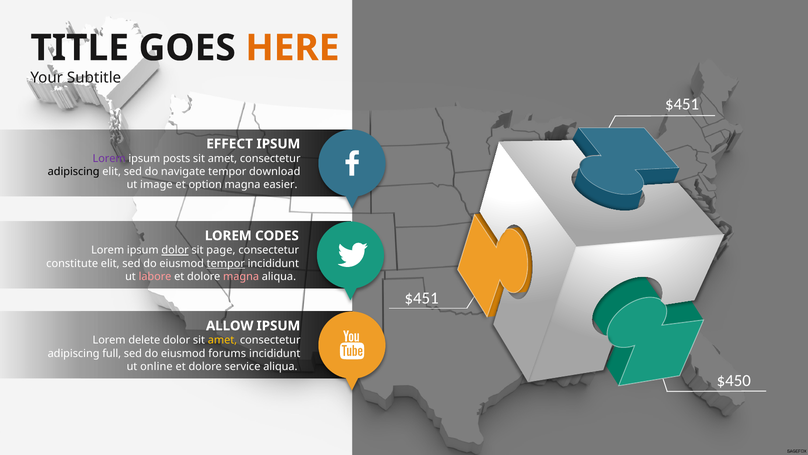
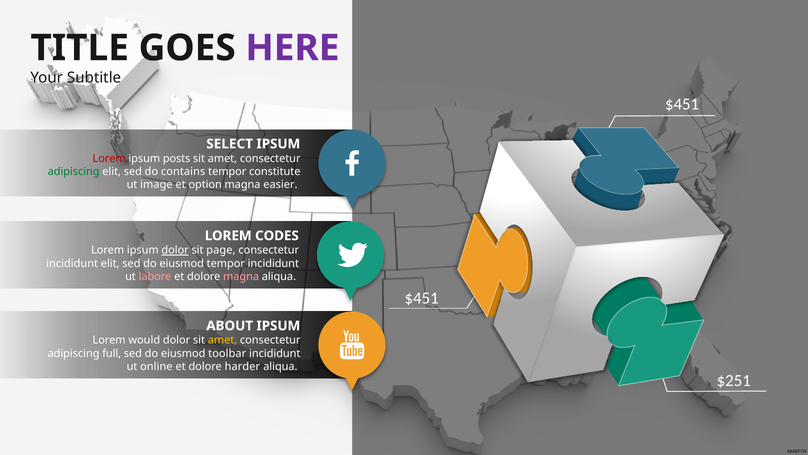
HERE colour: orange -> purple
EFFECT: EFFECT -> SELECT
Lorem at (109, 158) colour: purple -> red
adipiscing at (74, 171) colour: black -> green
navigate: navigate -> contains
download: download -> constitute
constitute at (72, 263): constitute -> incididunt
tempor at (226, 263) underline: present -> none
ALLOW: ALLOW -> ABOUT
delete: delete -> would
forums: forums -> toolbar
service: service -> harder
$450: $450 -> $251
